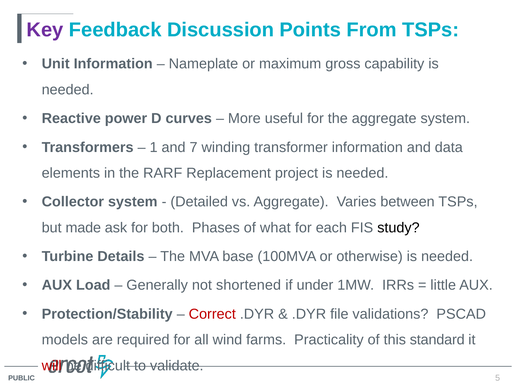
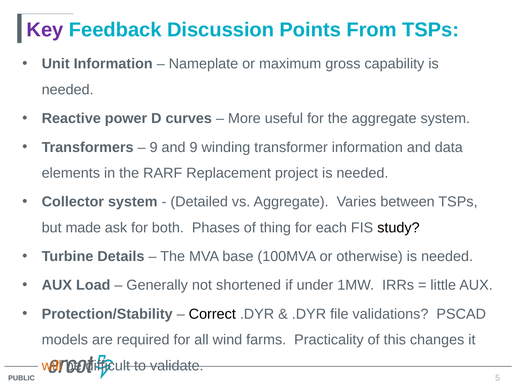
1 at (154, 147): 1 -> 9
and 7: 7 -> 9
what: what -> thing
Correct colour: red -> black
standard: standard -> changes
will colour: red -> orange
